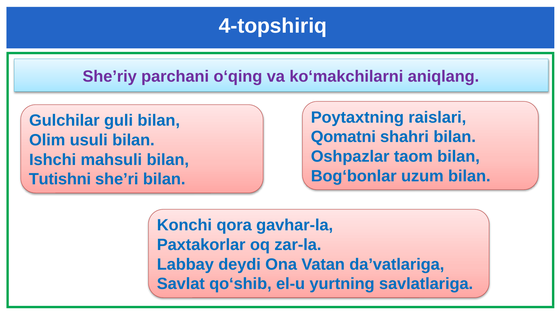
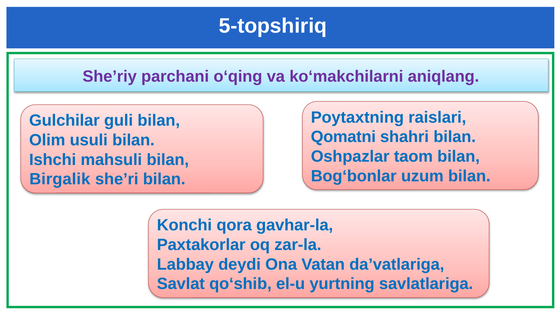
4-topshiriq: 4-topshiriq -> 5-topshiriq
Tutishni: Tutishni -> Birgalik
